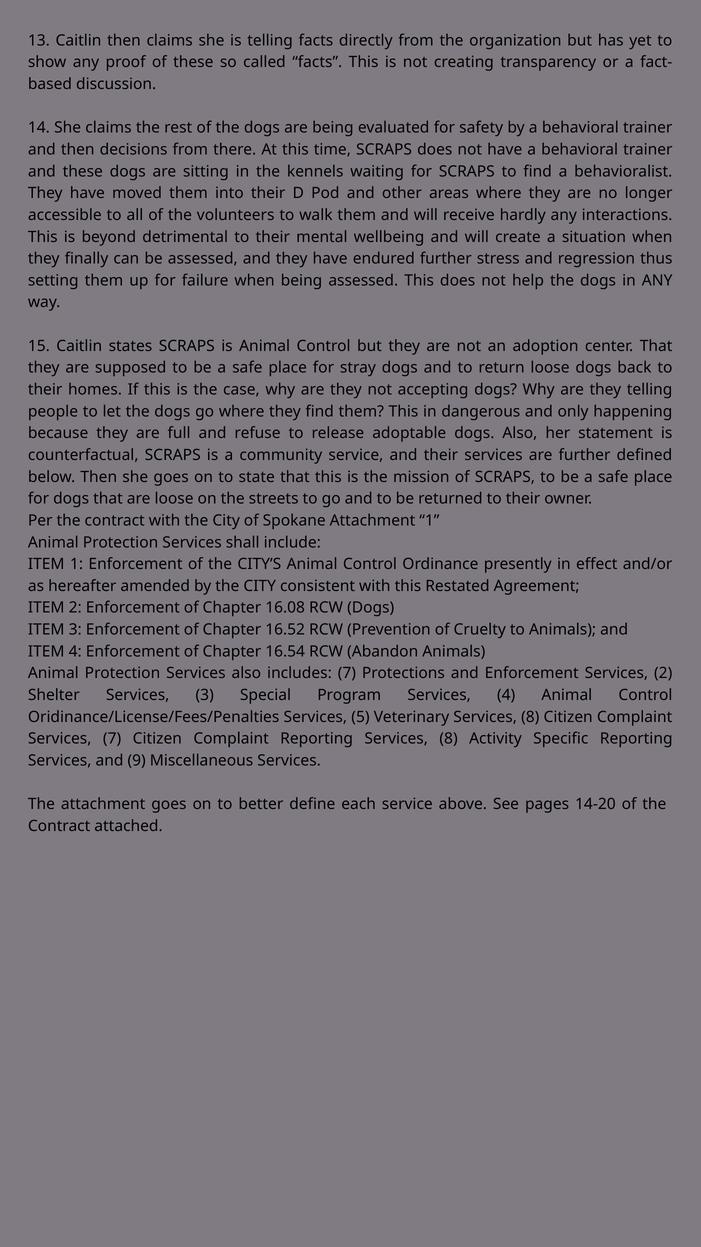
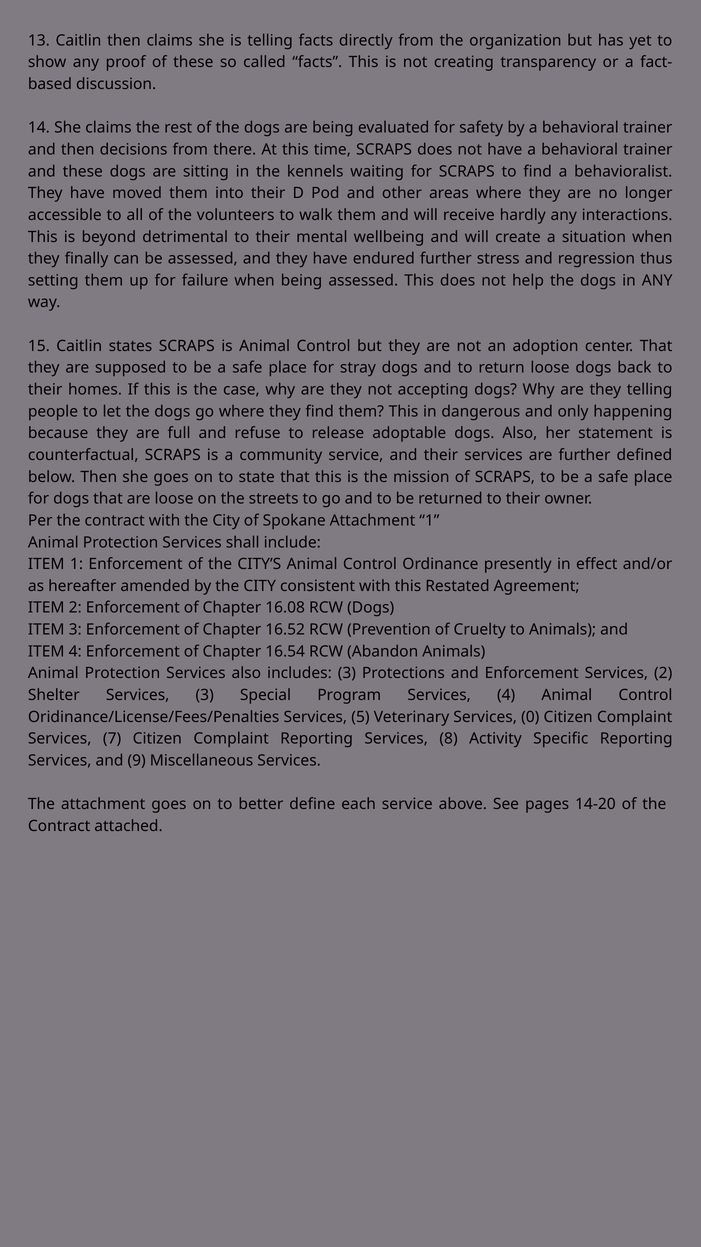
includes 7: 7 -> 3
Veterinary Services 8: 8 -> 0
